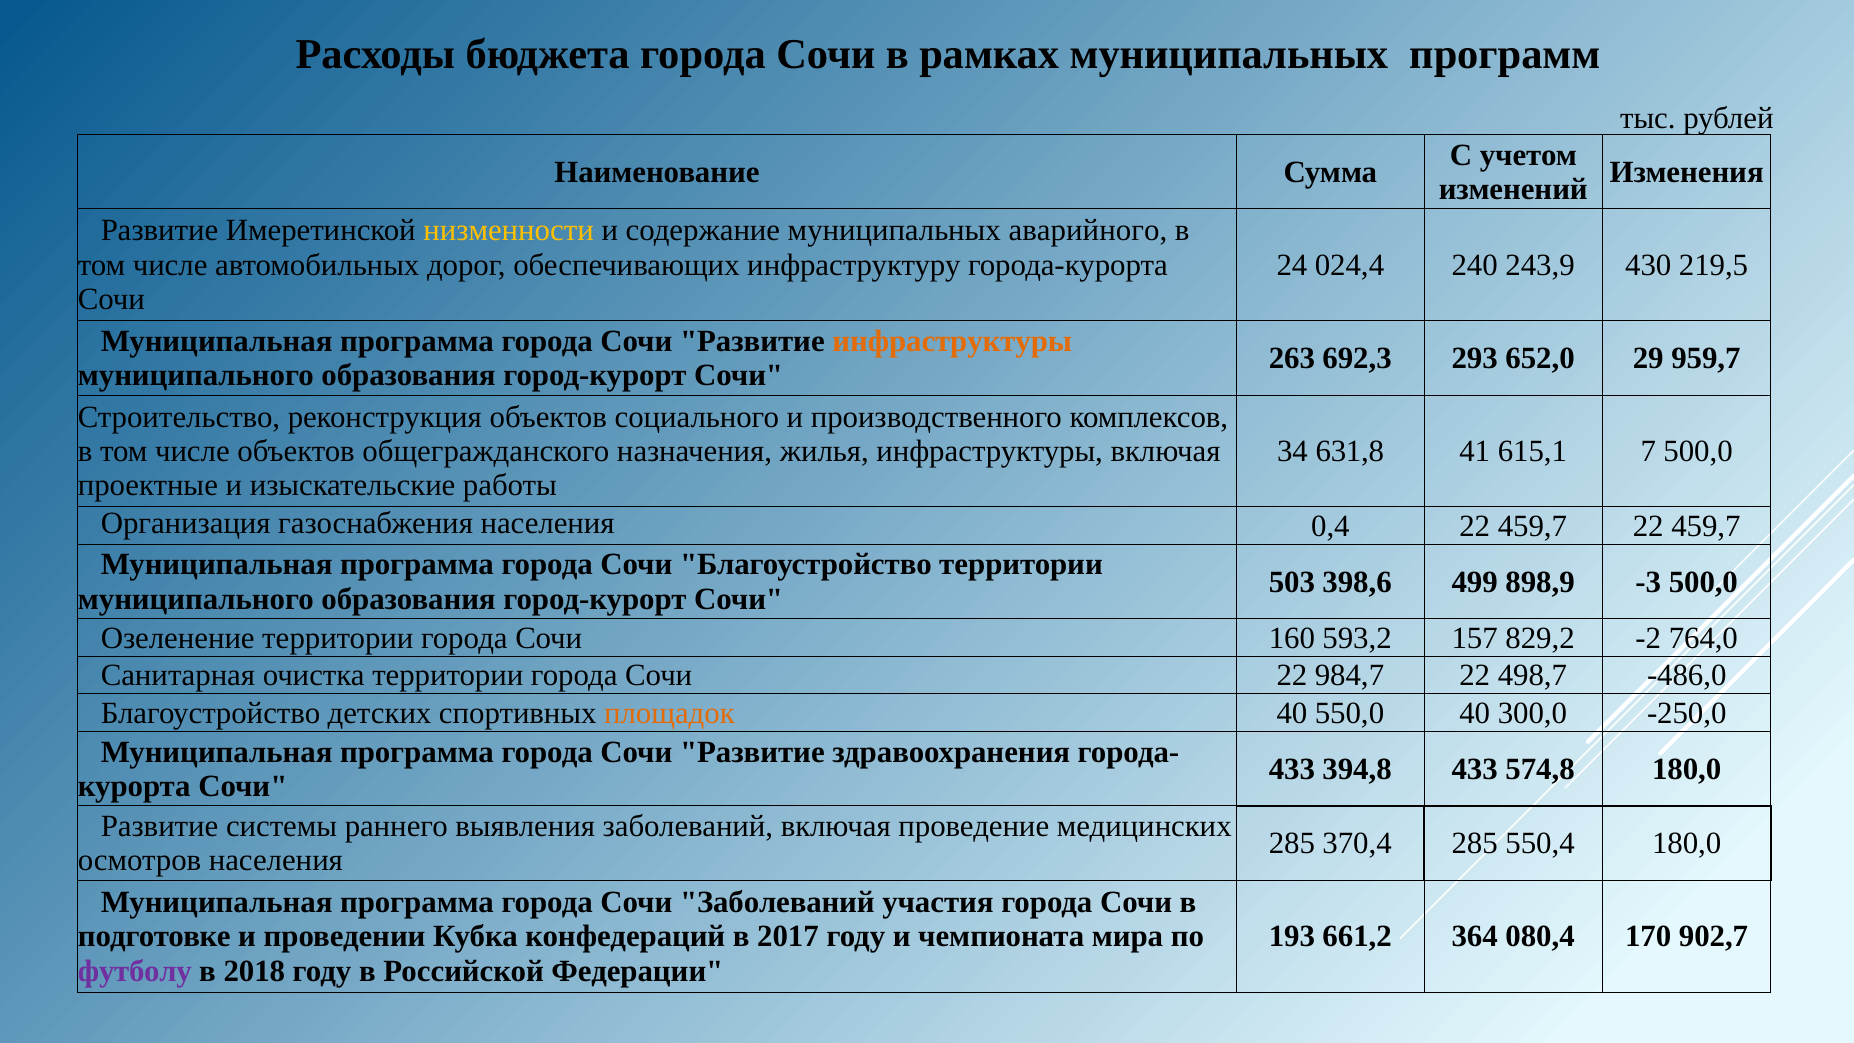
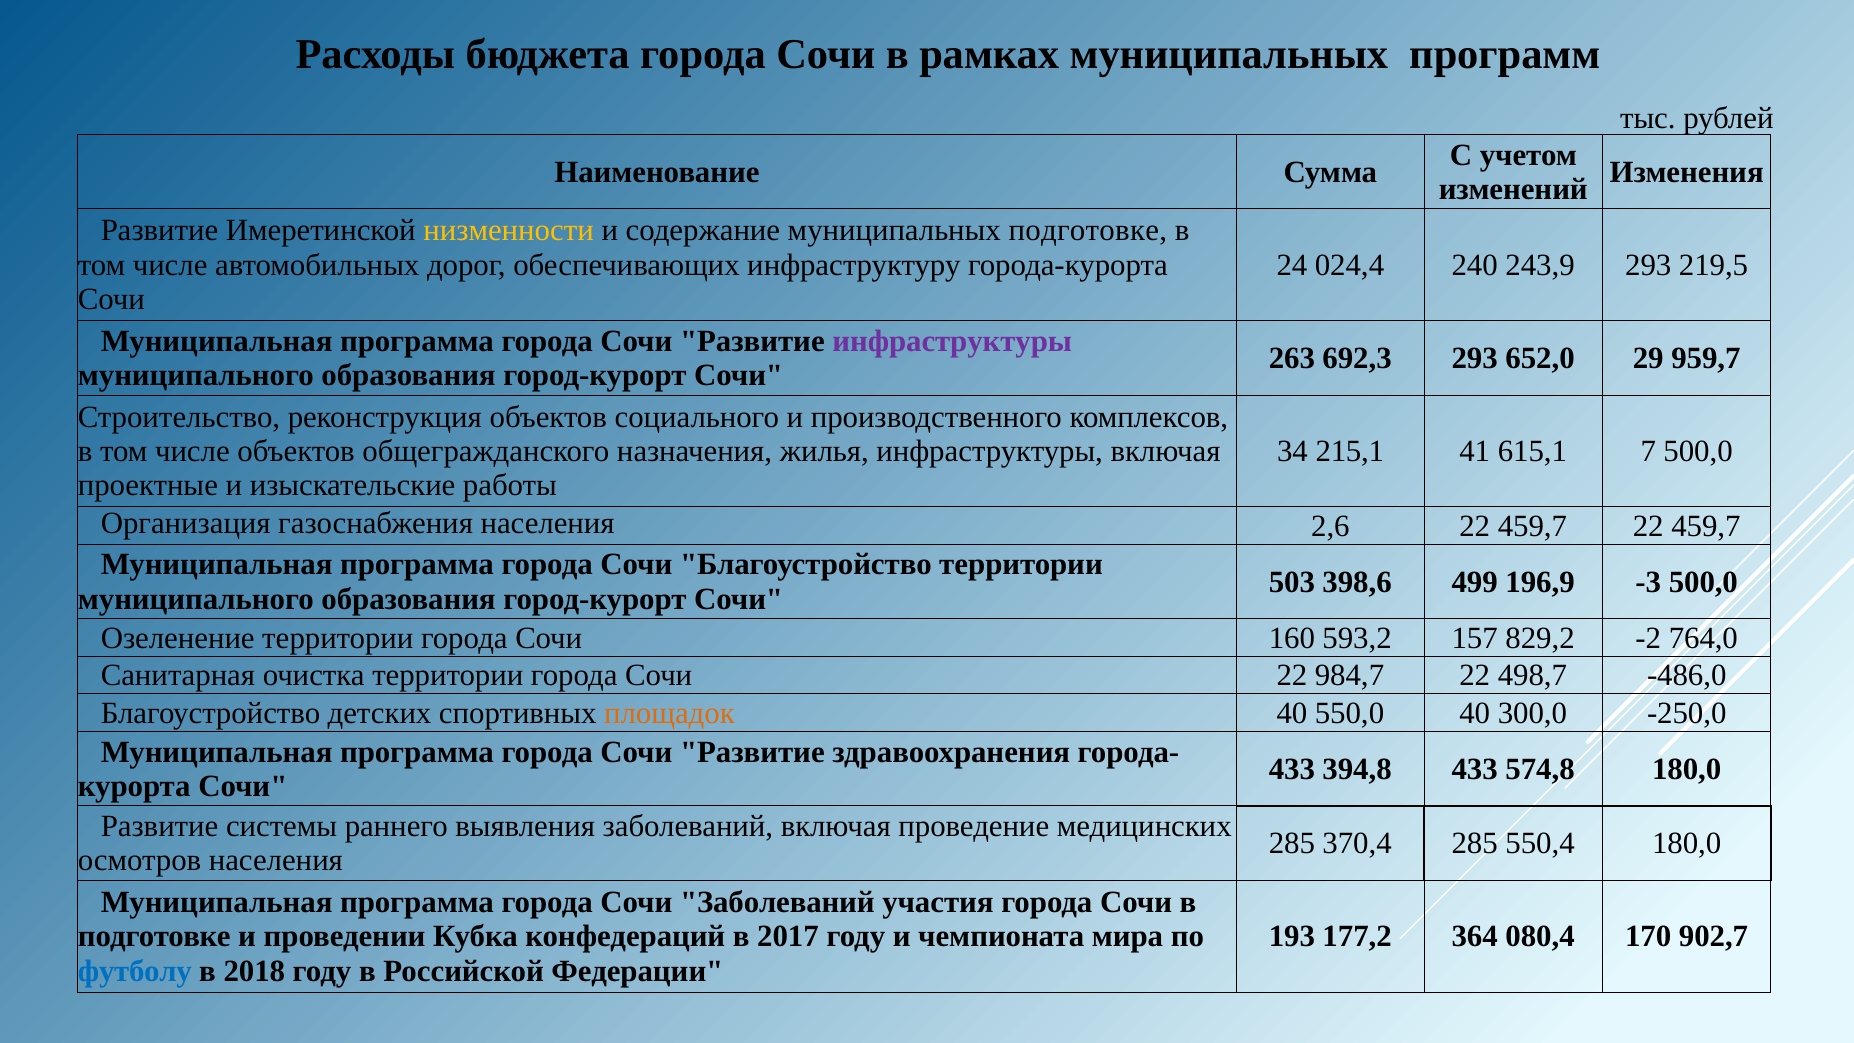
муниципальных аварийного: аварийного -> подготовке
243,9 430: 430 -> 293
инфраструктуры at (952, 341) colour: orange -> purple
631,8: 631,8 -> 215,1
0,4: 0,4 -> 2,6
898,9: 898,9 -> 196,9
661,2: 661,2 -> 177,2
футболу colour: purple -> blue
